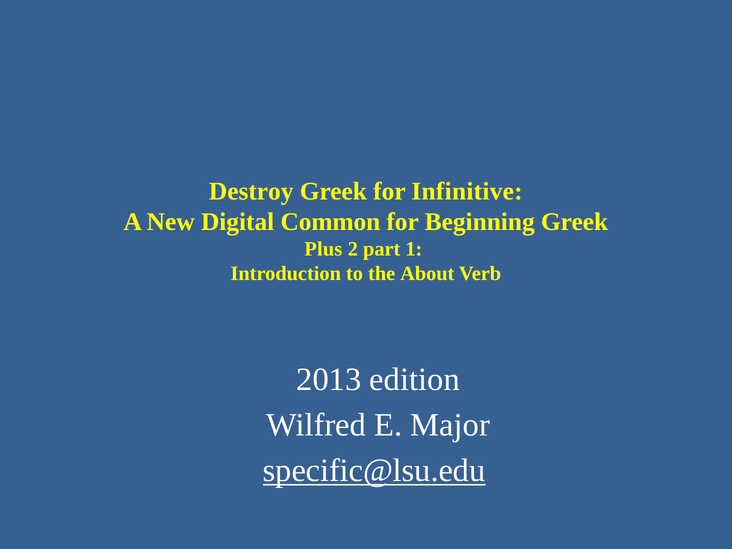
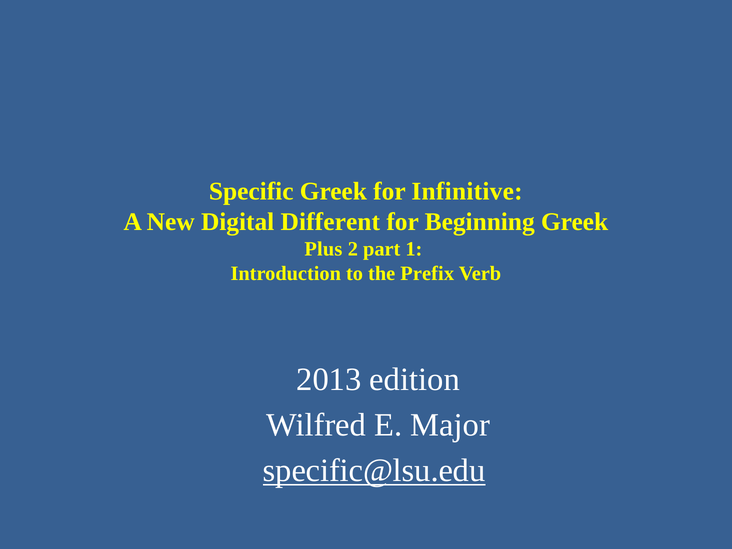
Destroy: Destroy -> Specific
Common: Common -> Different
About: About -> Prefix
